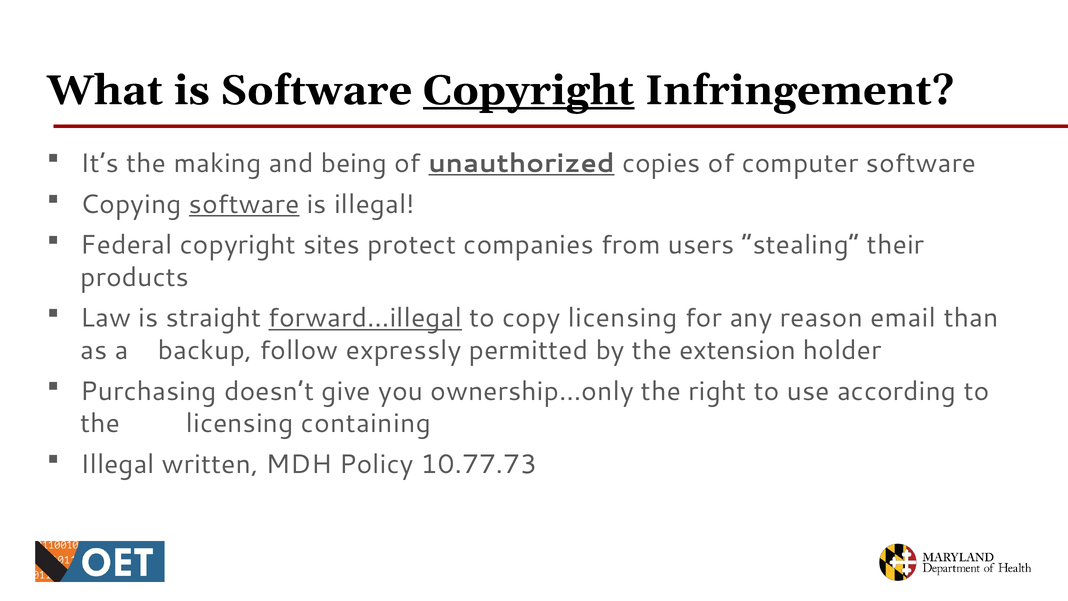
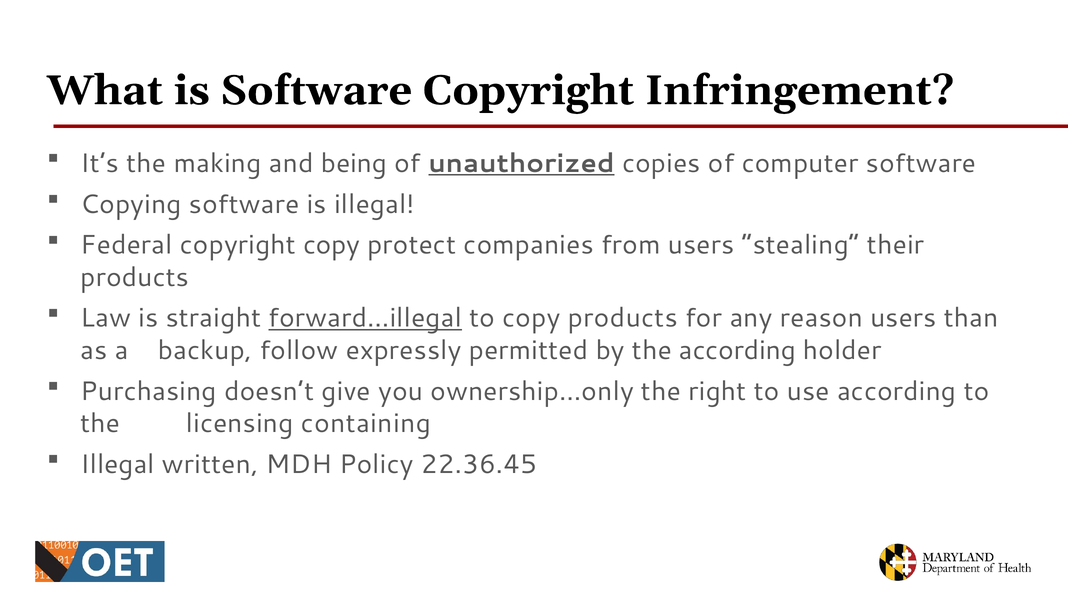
Copyright at (529, 90) underline: present -> none
software at (244, 204) underline: present -> none
copyright sites: sites -> copy
copy licensing: licensing -> products
reason email: email -> users
the extension: extension -> according
10.77.73: 10.77.73 -> 22.36.45
